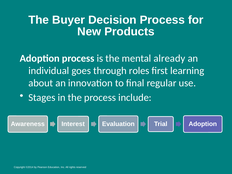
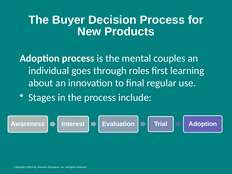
already: already -> couples
